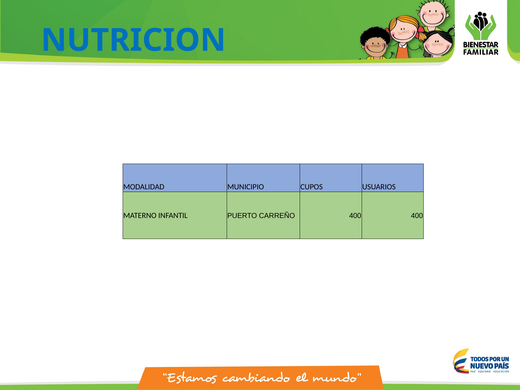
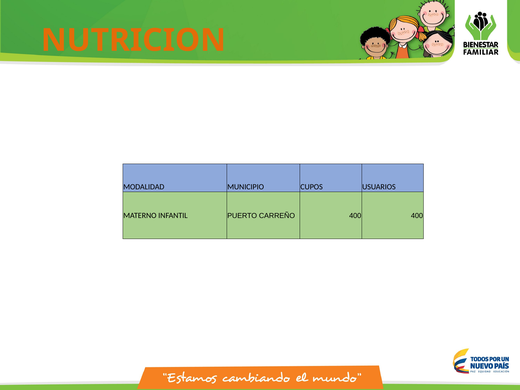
NUTRICION colour: blue -> orange
